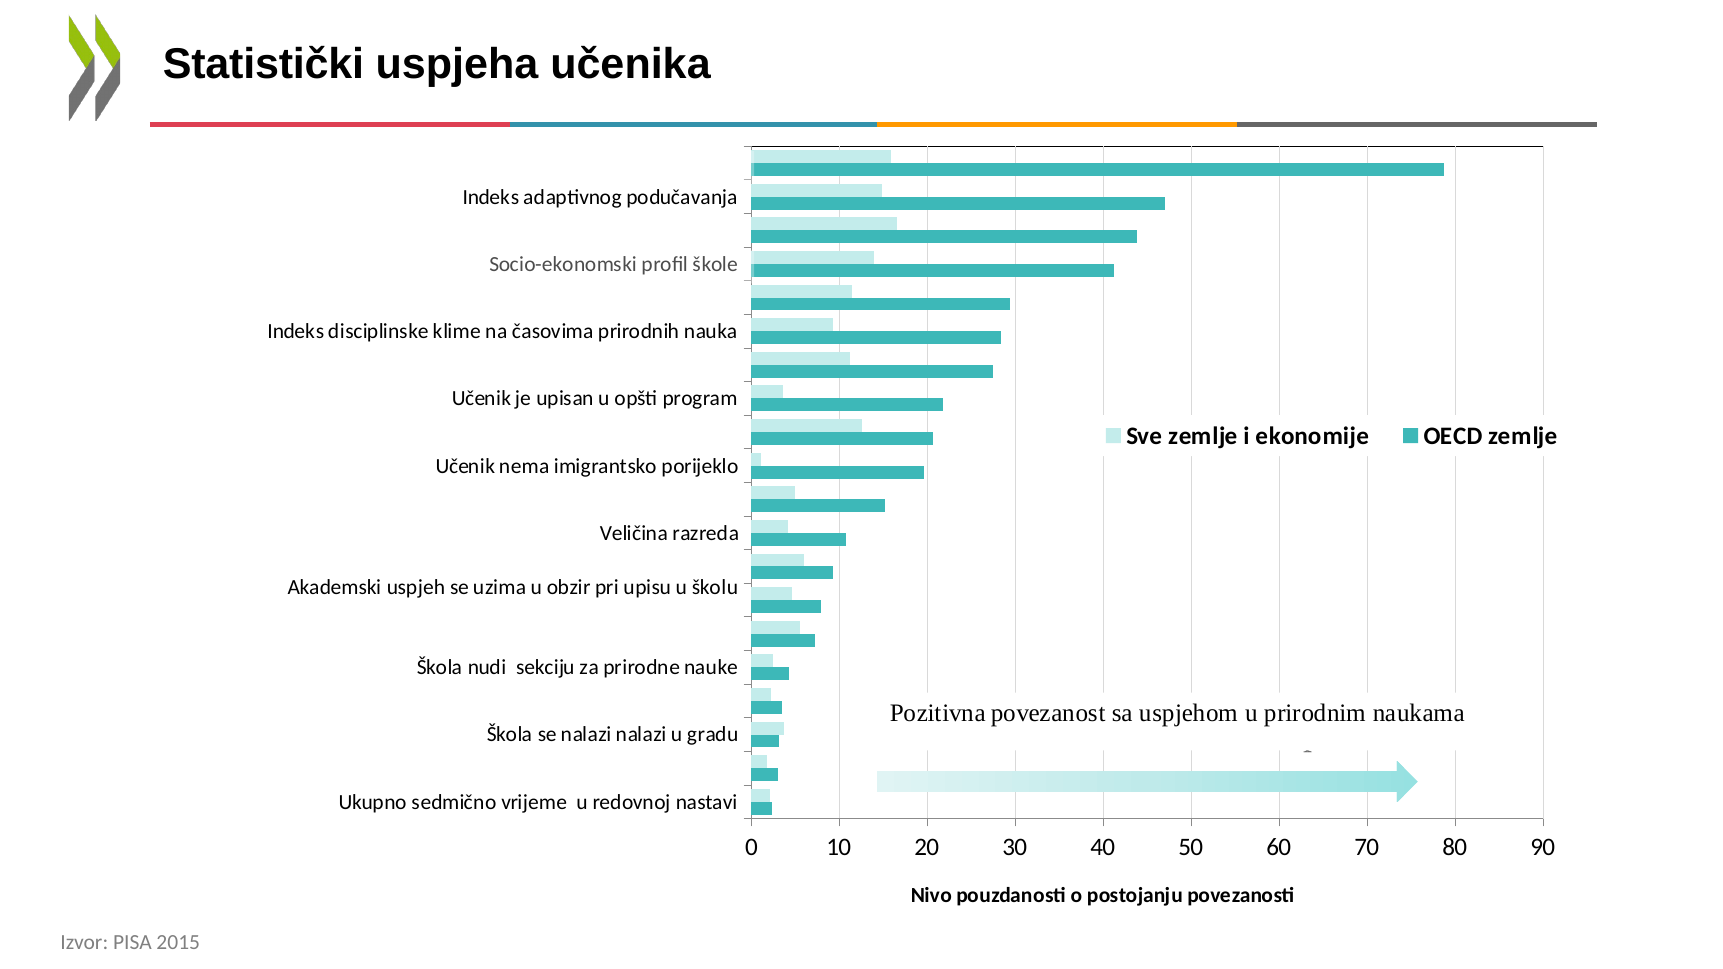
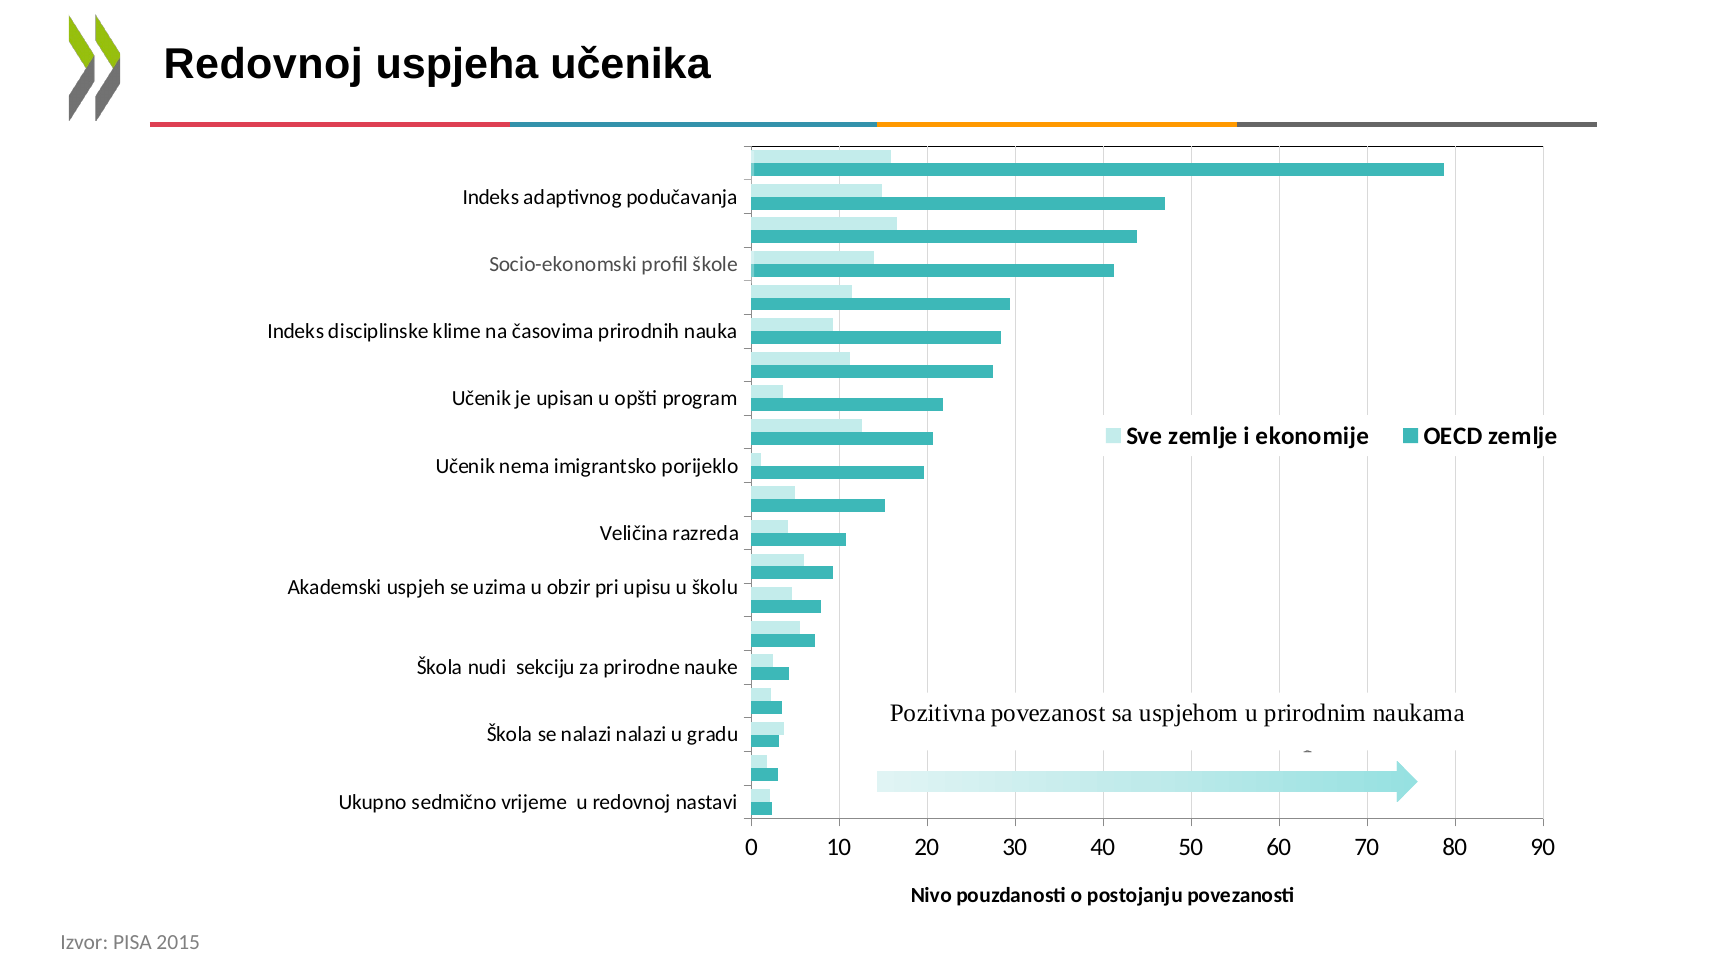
Statistički at (263, 64): Statistički -> Redovnoj
